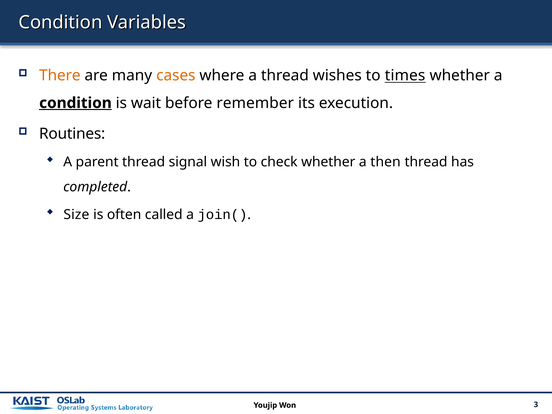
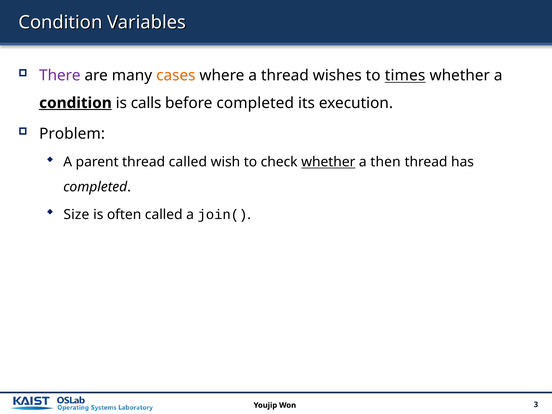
There colour: orange -> purple
wait: wait -> calls
before remember: remember -> completed
Routines: Routines -> Problem
thread signal: signal -> called
whether at (328, 162) underline: none -> present
